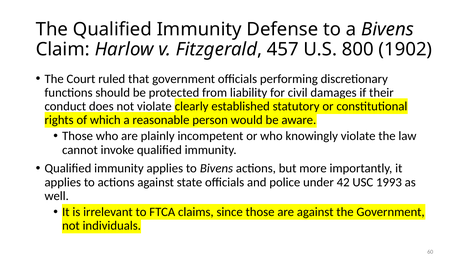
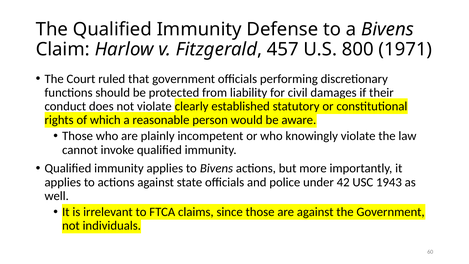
1902: 1902 -> 1971
1993: 1993 -> 1943
